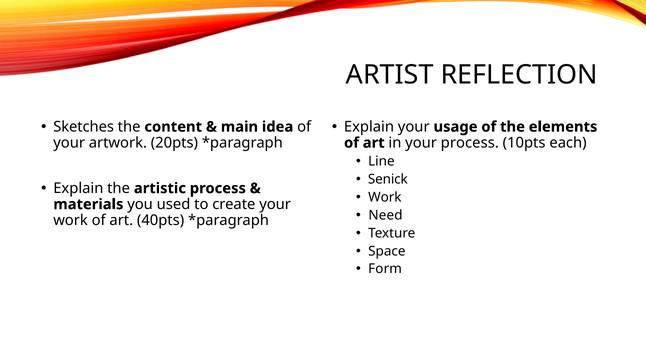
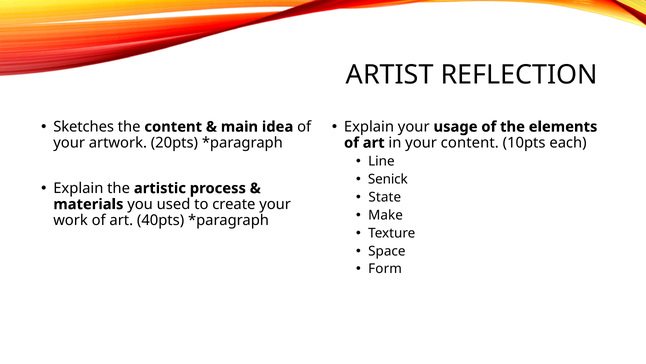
your process: process -> content
Work at (385, 197): Work -> State
Need: Need -> Make
